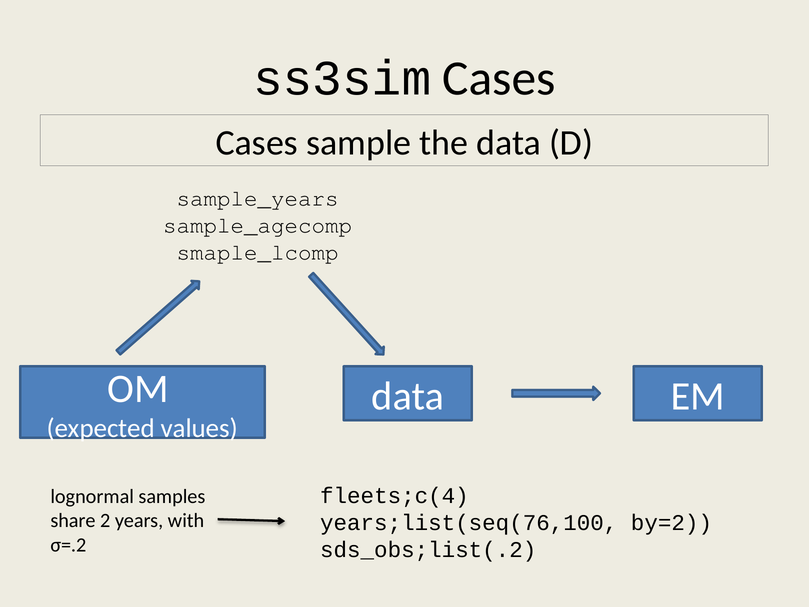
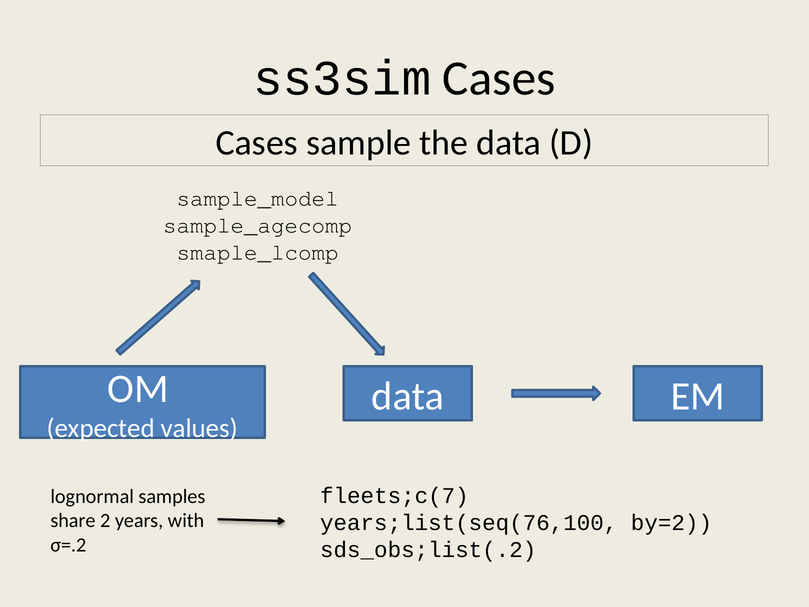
sample_years: sample_years -> sample_model
fleets;c(4: fleets;c(4 -> fleets;c(7
